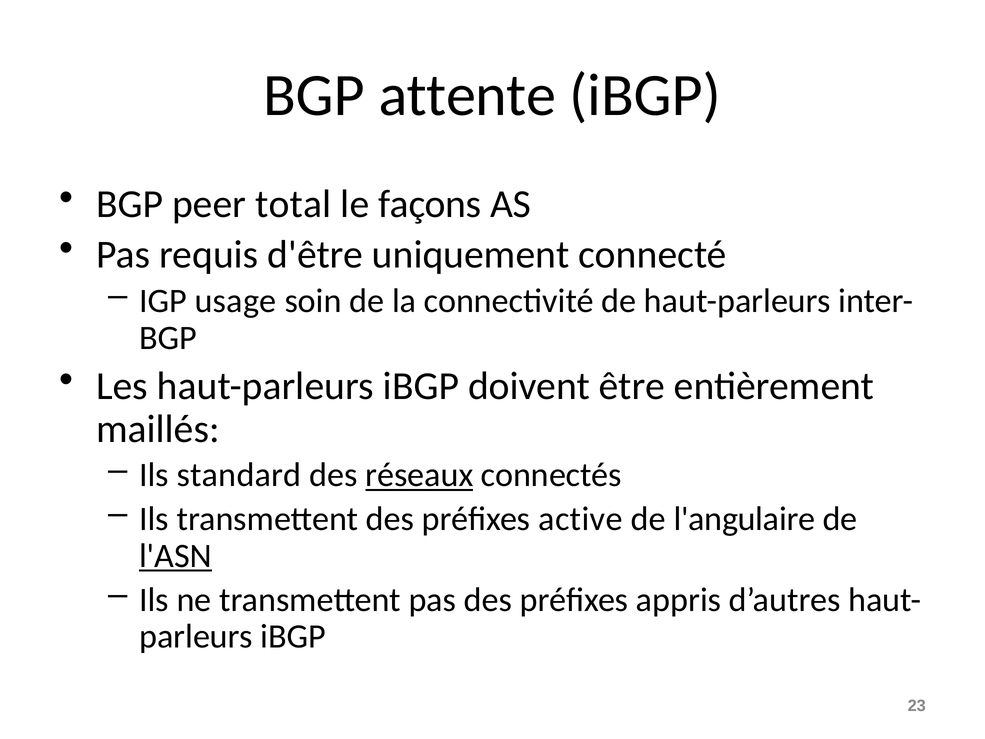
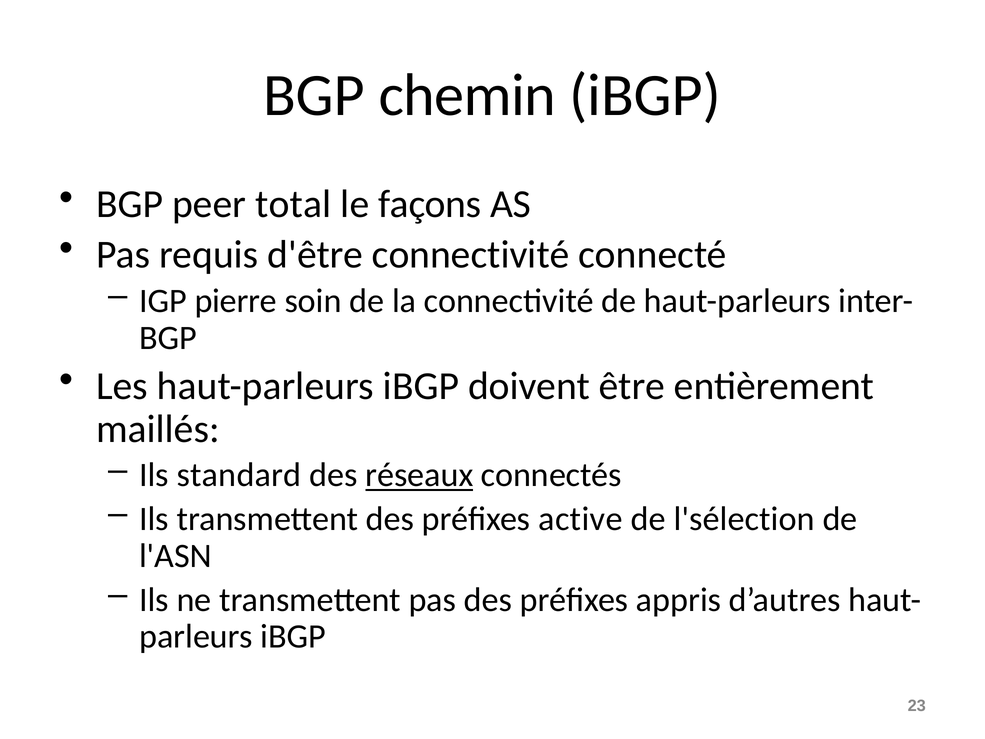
attente: attente -> chemin
d'être uniquement: uniquement -> connectivité
usage: usage -> pierre
l'angulaire: l'angulaire -> l'sélection
l'ASN underline: present -> none
